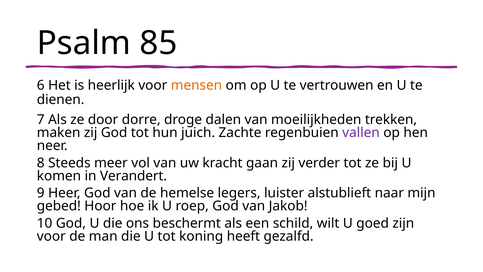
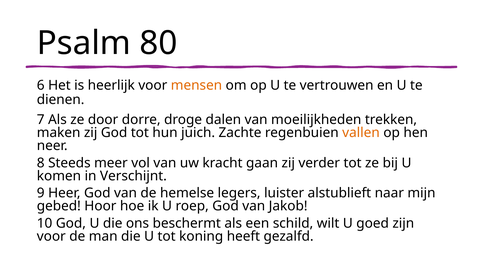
85: 85 -> 80
vallen colour: purple -> orange
Verandert: Verandert -> Verschijnt
